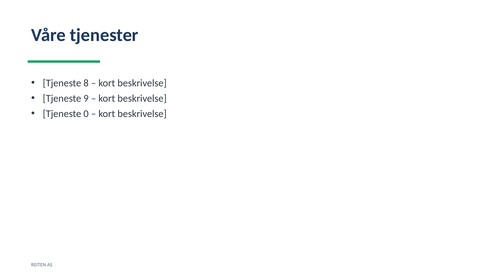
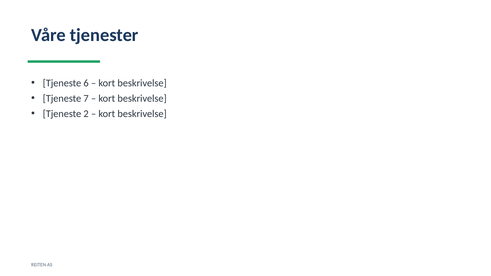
8: 8 -> 6
9: 9 -> 7
0: 0 -> 2
